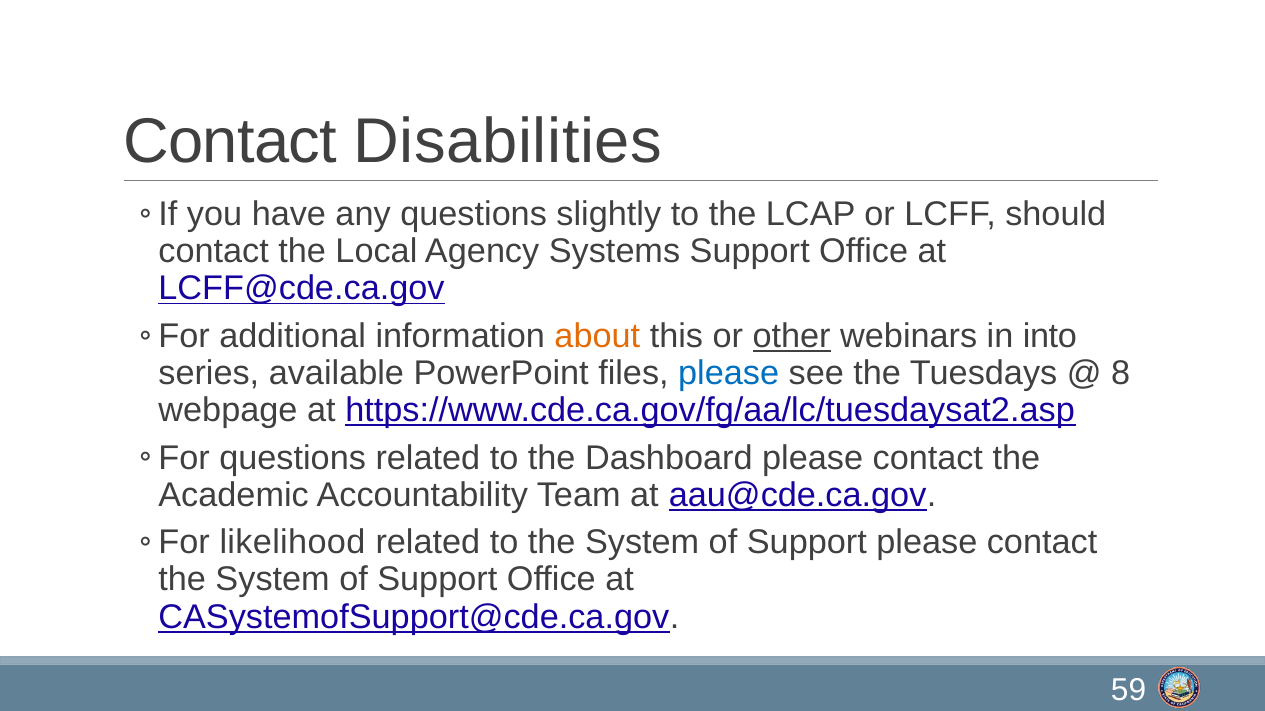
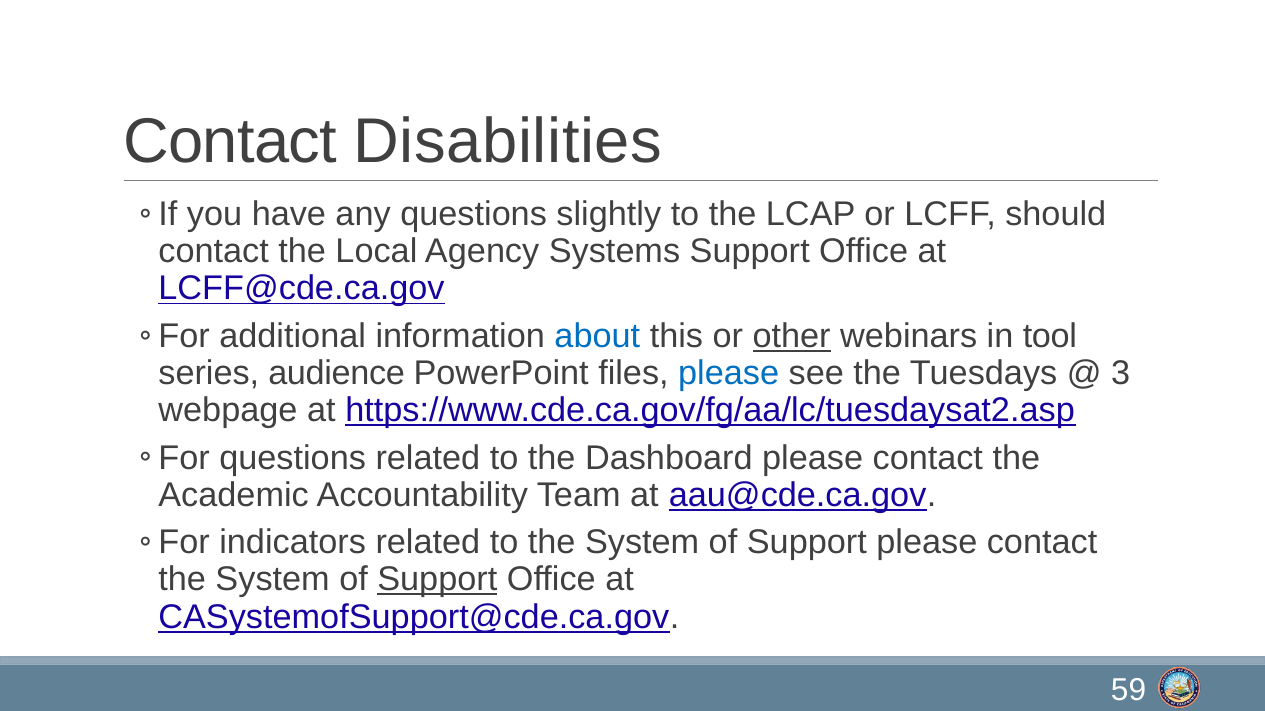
about colour: orange -> blue
into: into -> tool
available: available -> audience
8: 8 -> 3
likelihood: likelihood -> indicators
Support at (437, 580) underline: none -> present
